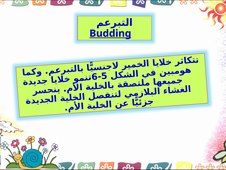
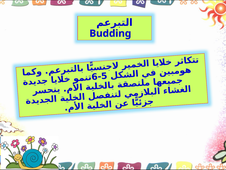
Budding underline: present -> none
